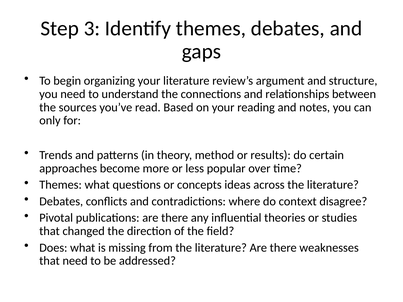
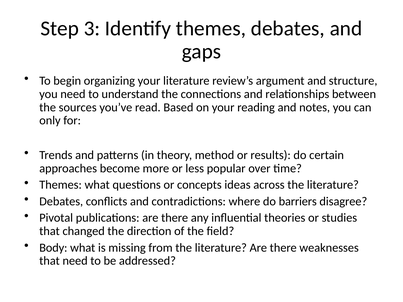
context: context -> barriers
Does: Does -> Body
